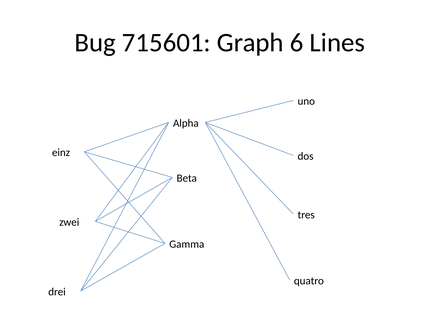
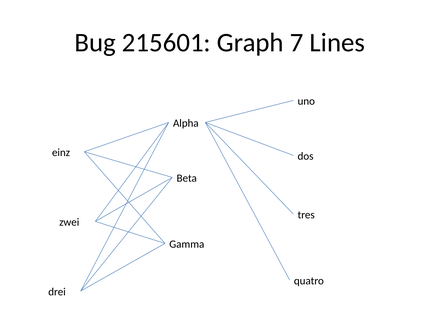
715601: 715601 -> 215601
6: 6 -> 7
